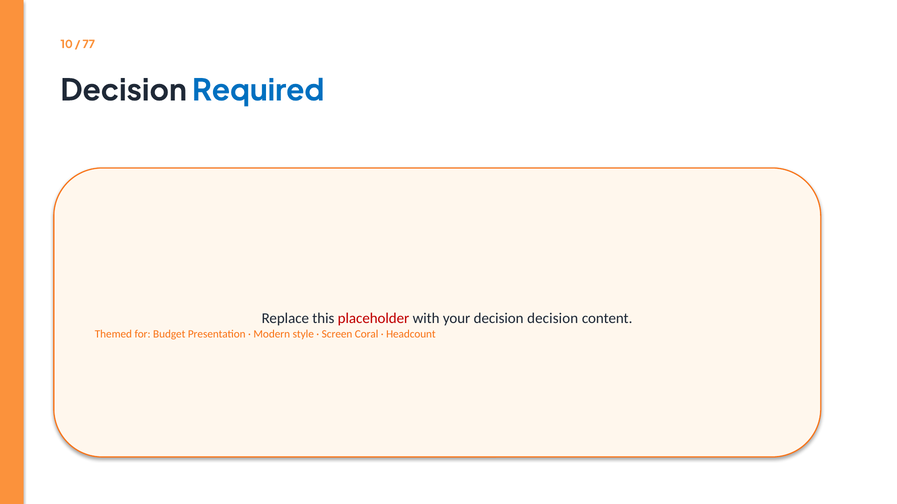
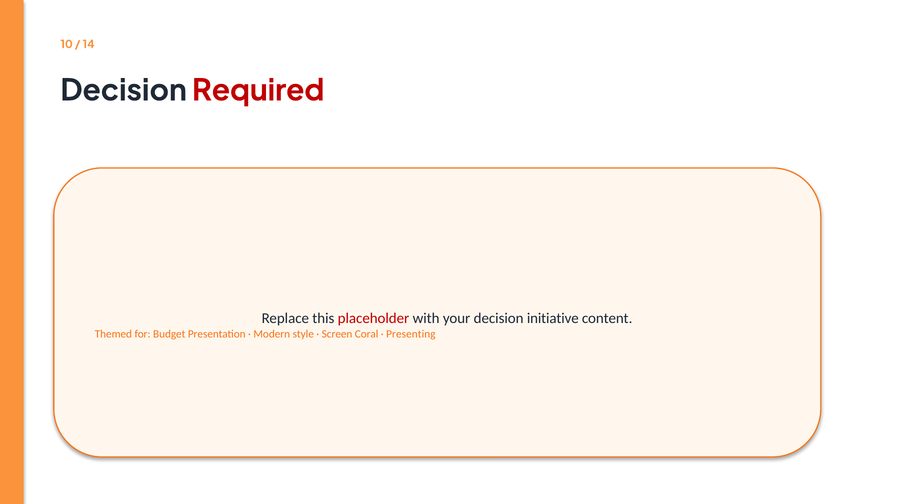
77: 77 -> 14
Required colour: blue -> red
decision decision: decision -> initiative
Headcount: Headcount -> Presenting
